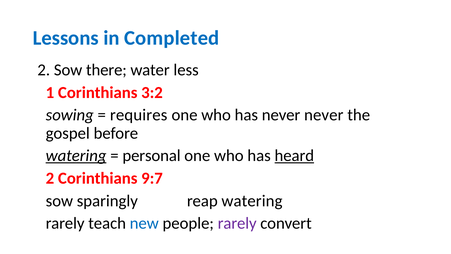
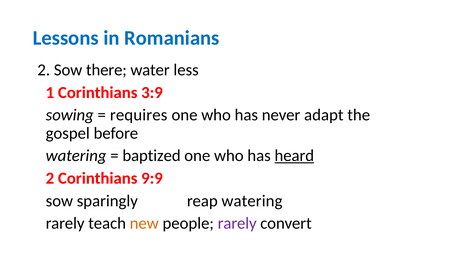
Completed: Completed -> Romanians
3:2: 3:2 -> 3:9
never never: never -> adapt
watering at (76, 156) underline: present -> none
personal: personal -> baptized
9:7: 9:7 -> 9:9
new colour: blue -> orange
